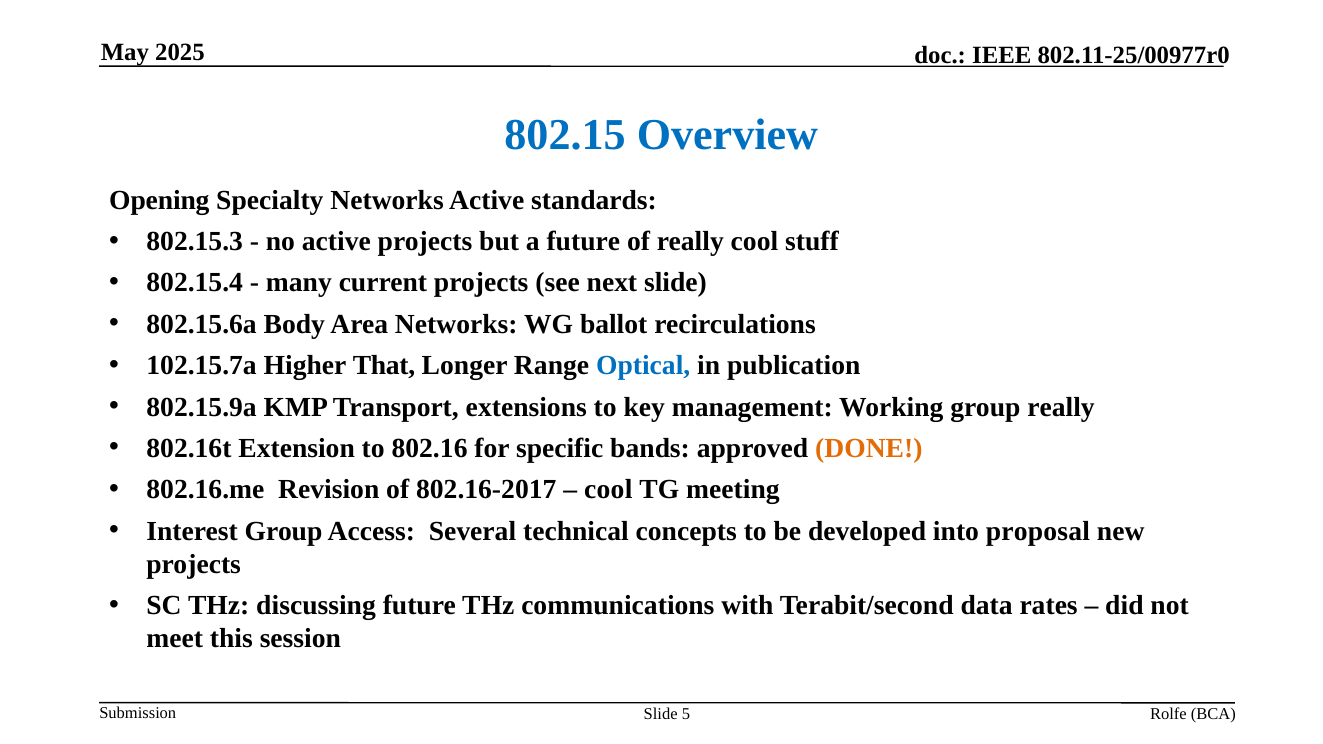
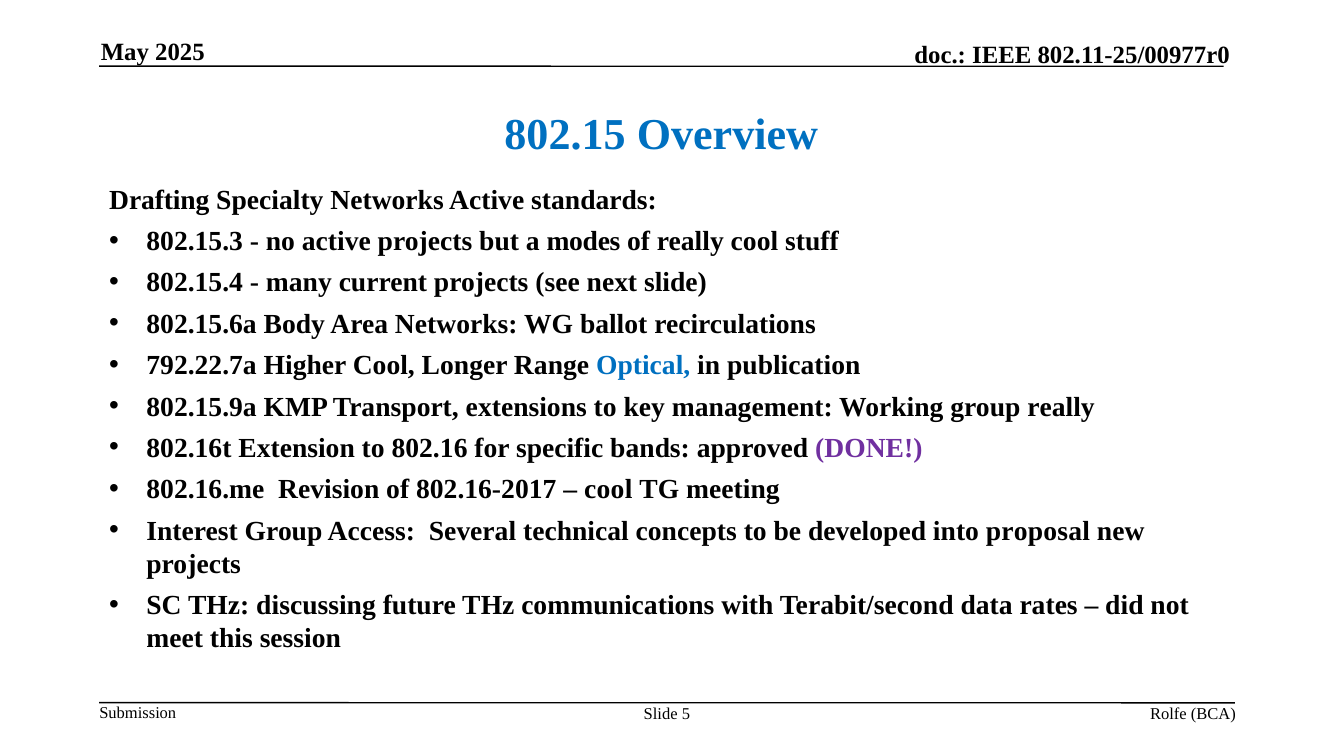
Opening: Opening -> Drafting
a future: future -> modes
102.15.7a: 102.15.7a -> 792.22.7a
Higher That: That -> Cool
DONE colour: orange -> purple
